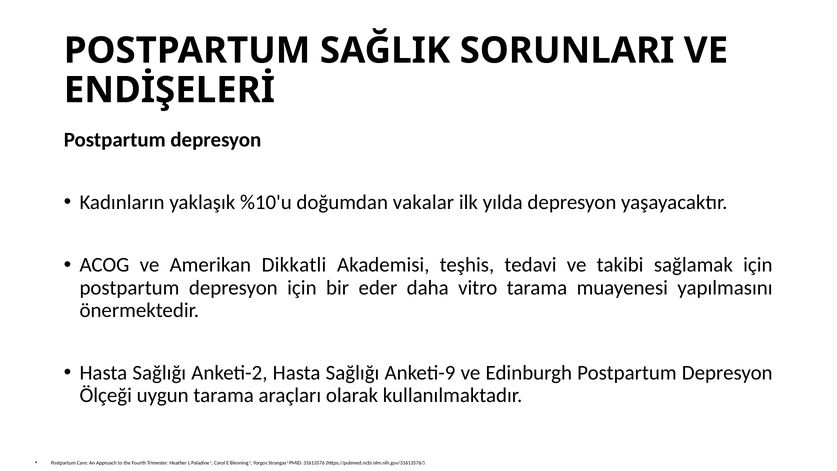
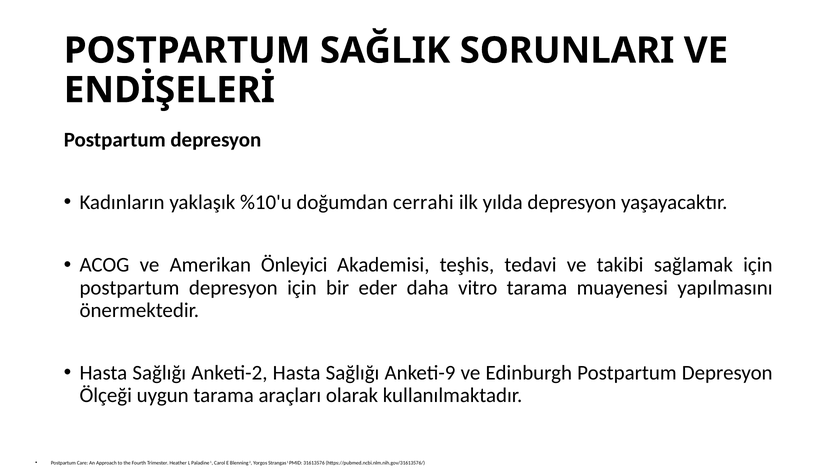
vakalar: vakalar -> cerrahi
Dikkatli: Dikkatli -> Önleyici
